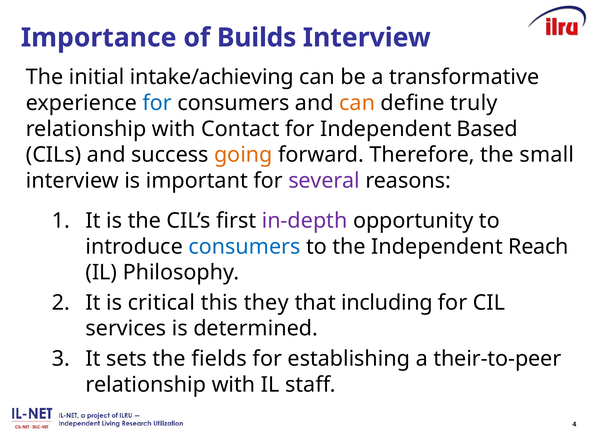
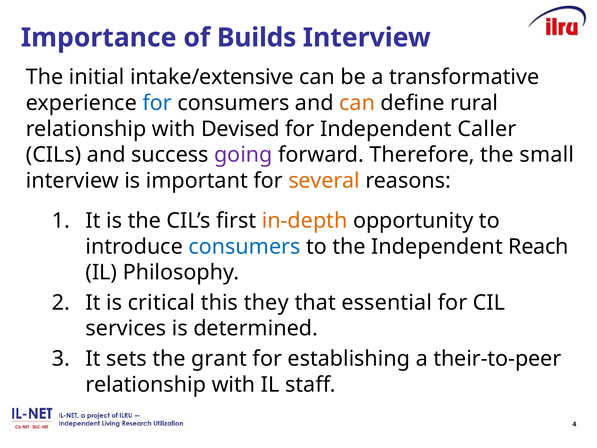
intake/achieving: intake/achieving -> intake/extensive
truly: truly -> rural
Contact: Contact -> Devised
Based: Based -> Caller
going colour: orange -> purple
several colour: purple -> orange
in-depth colour: purple -> orange
including: including -> essential
fields: fields -> grant
